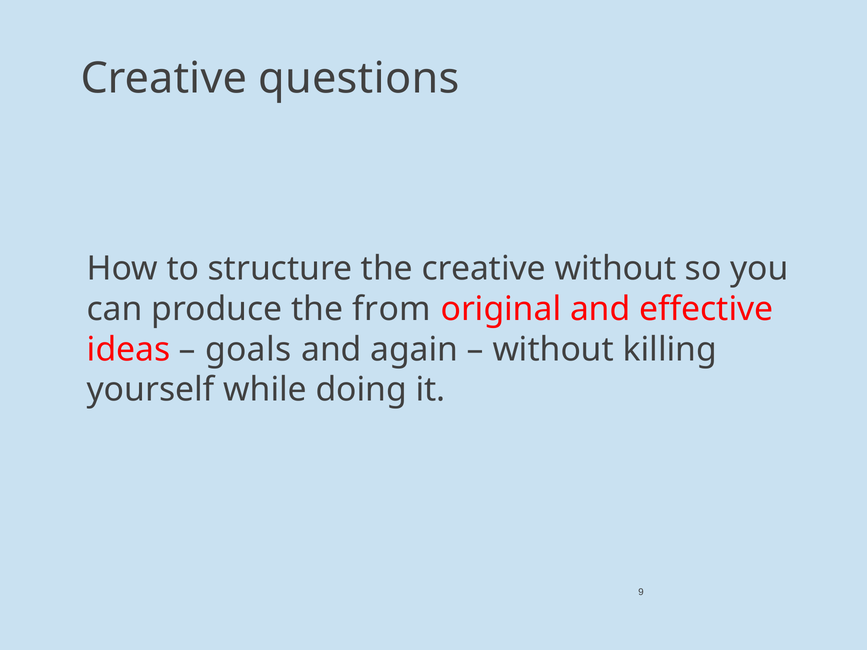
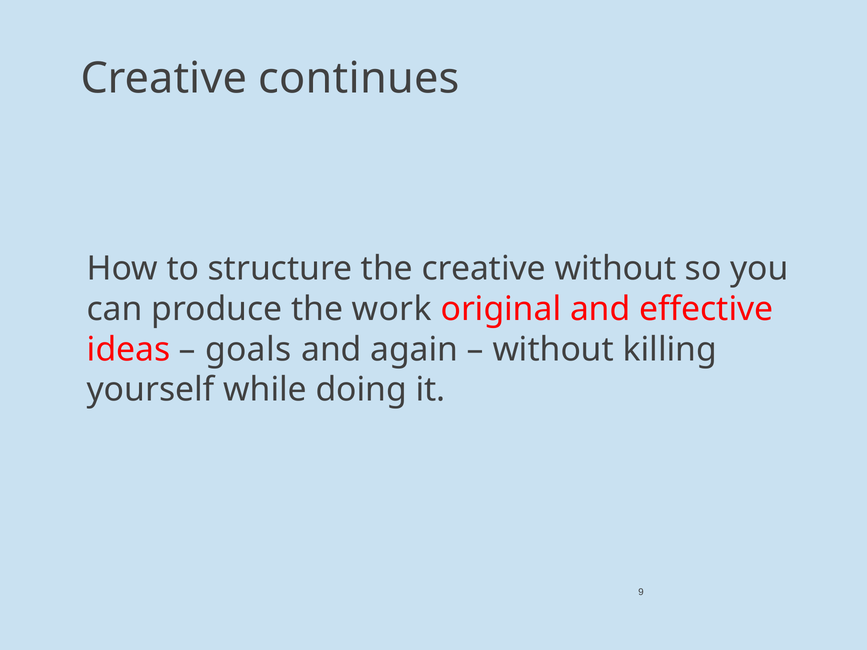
questions: questions -> continues
from: from -> work
